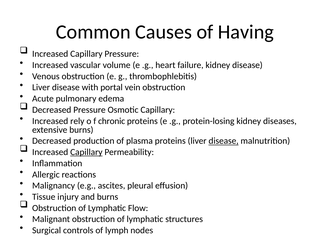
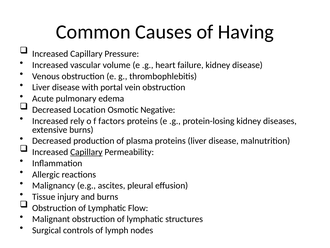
Decreased Pressure: Pressure -> Location
Osmotic Capillary: Capillary -> Negative
chronic: chronic -> factors
disease at (224, 141) underline: present -> none
